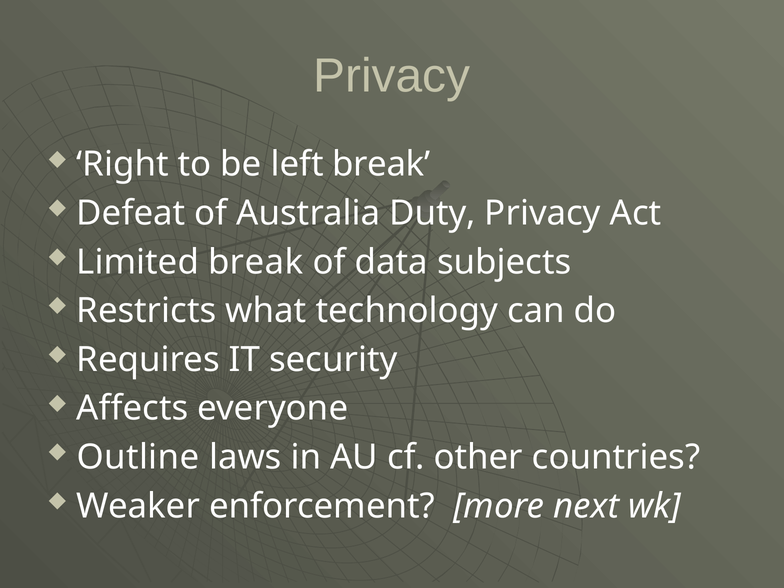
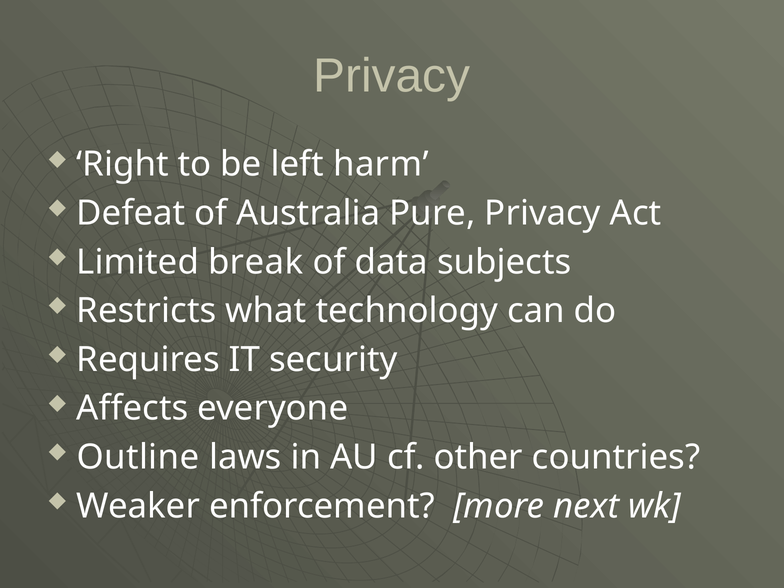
left break: break -> harm
Duty: Duty -> Pure
